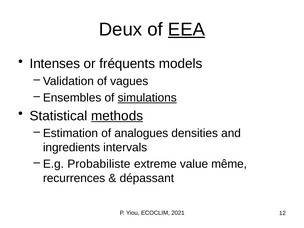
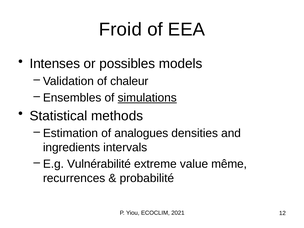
Deux: Deux -> Froid
EEA underline: present -> none
fréquents: fréquents -> possibles
vagues: vagues -> chaleur
methods underline: present -> none
Probabiliste: Probabiliste -> Vulnérabilité
dépassant: dépassant -> probabilité
